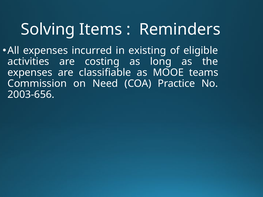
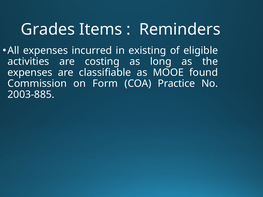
Solving: Solving -> Grades
teams: teams -> found
Need: Need -> Form
2003-656: 2003-656 -> 2003-885
